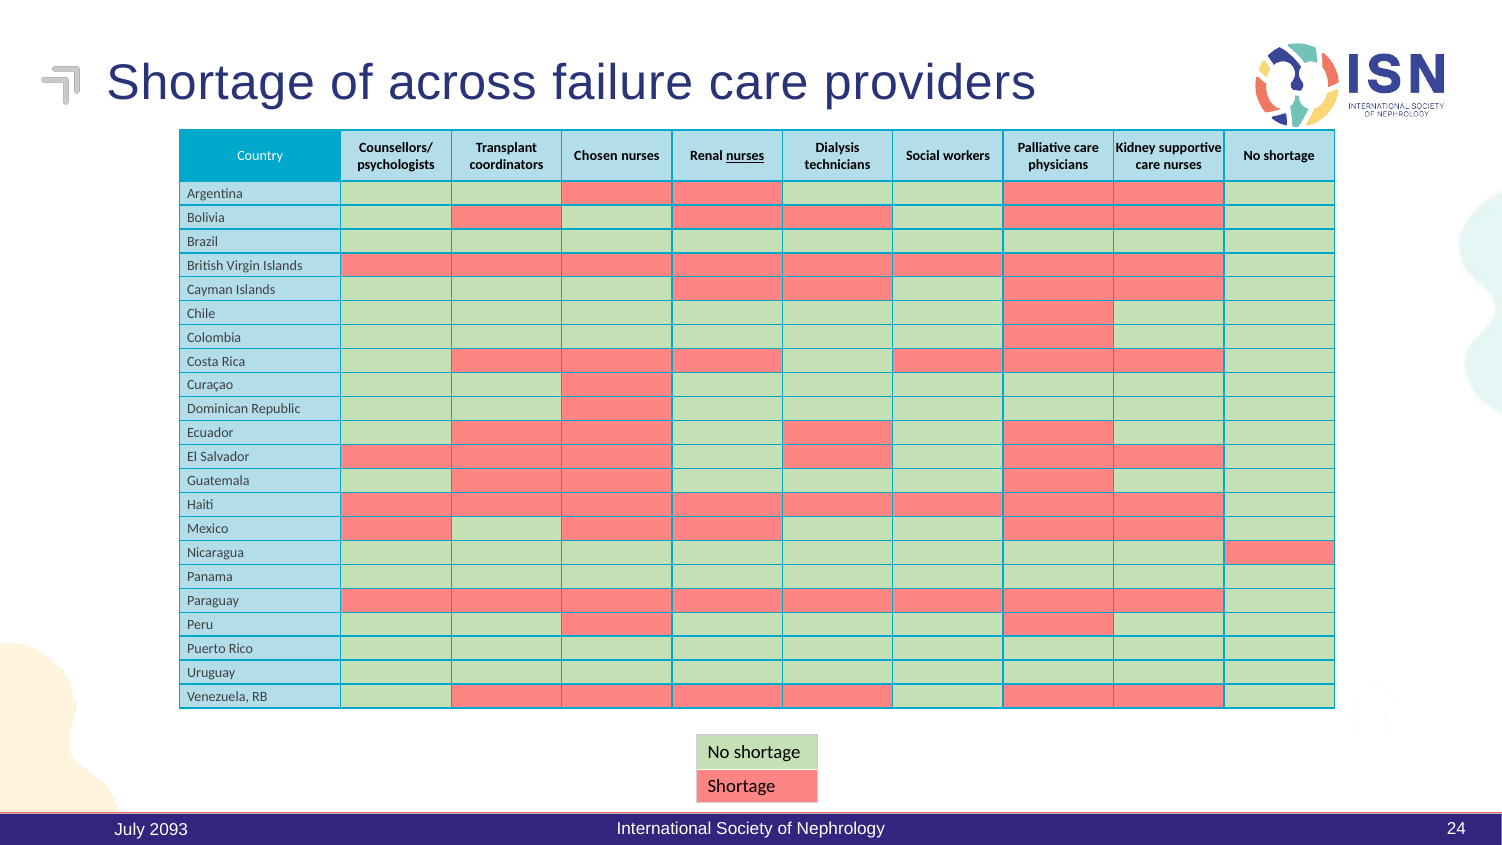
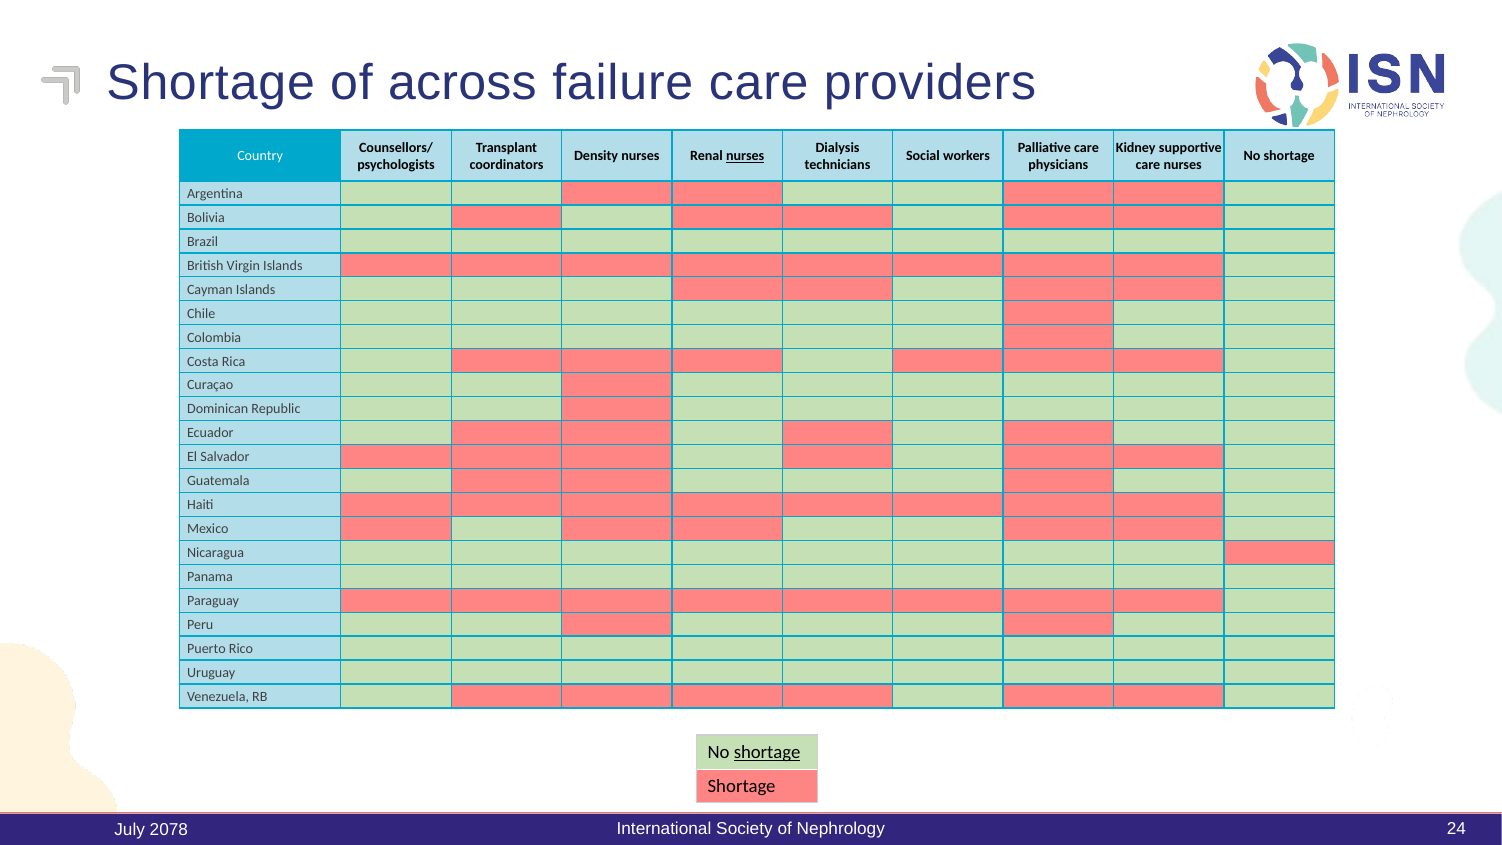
Chosen: Chosen -> Density
shortage at (767, 752) underline: none -> present
2093: 2093 -> 2078
